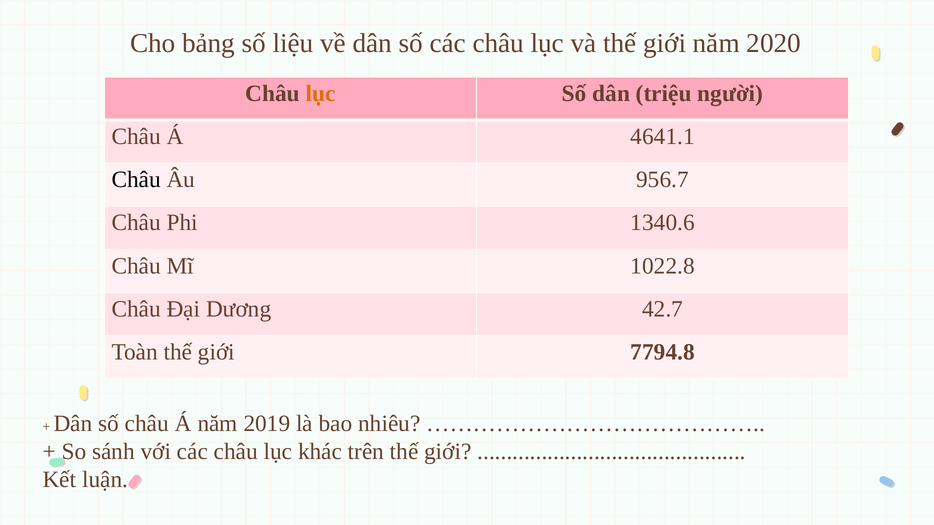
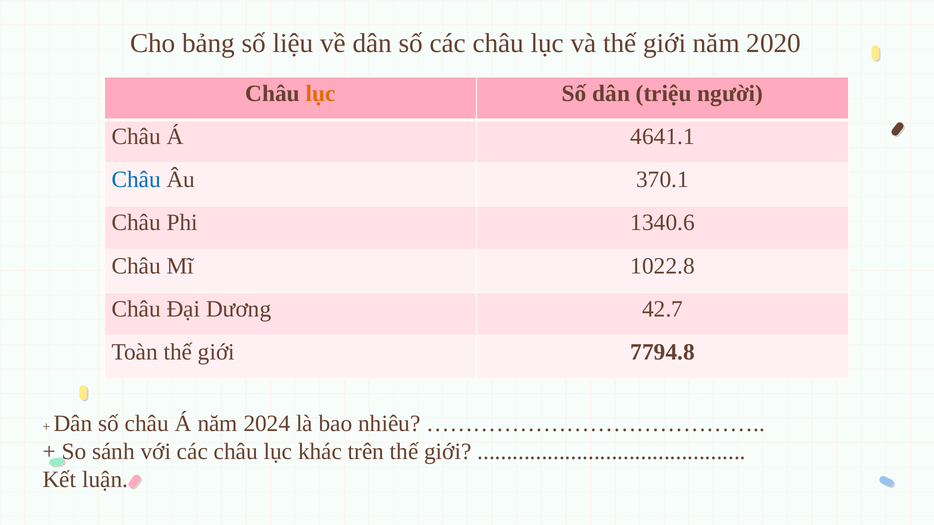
Châu at (136, 180) colour: black -> blue
956.7: 956.7 -> 370.1
2019: 2019 -> 2024
